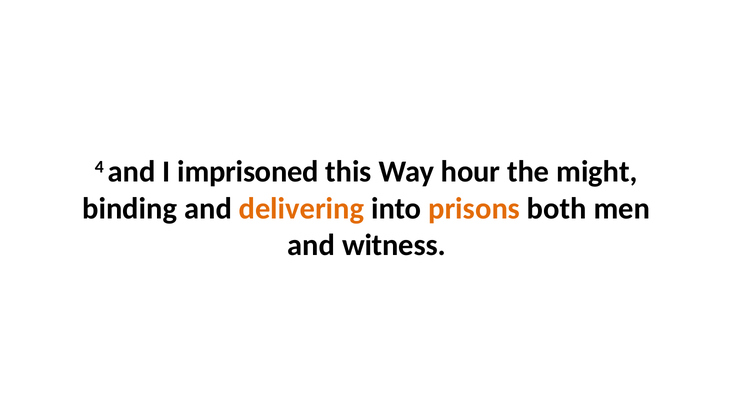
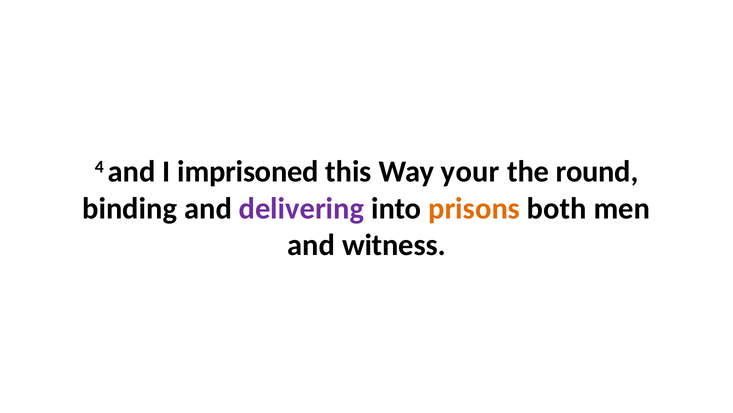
hour: hour -> your
might: might -> round
delivering colour: orange -> purple
